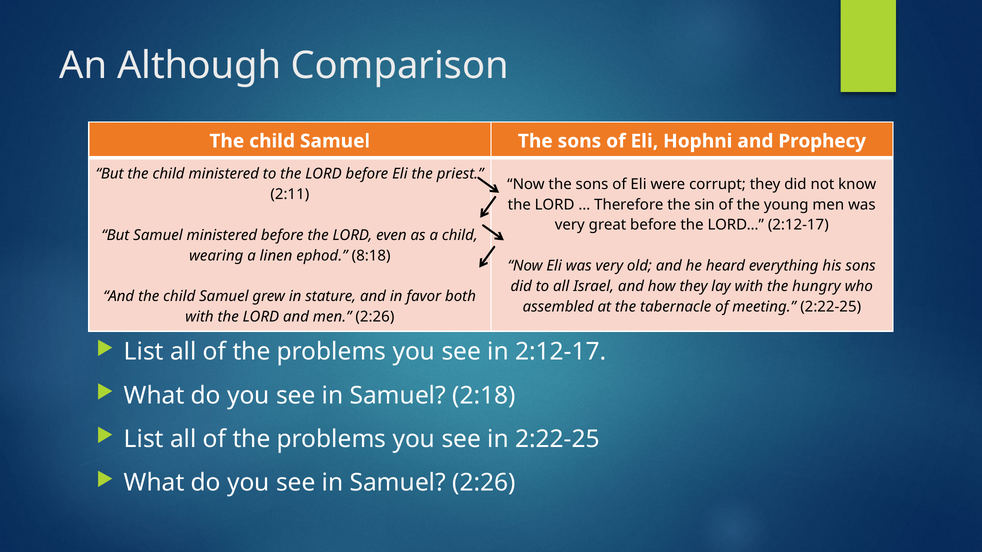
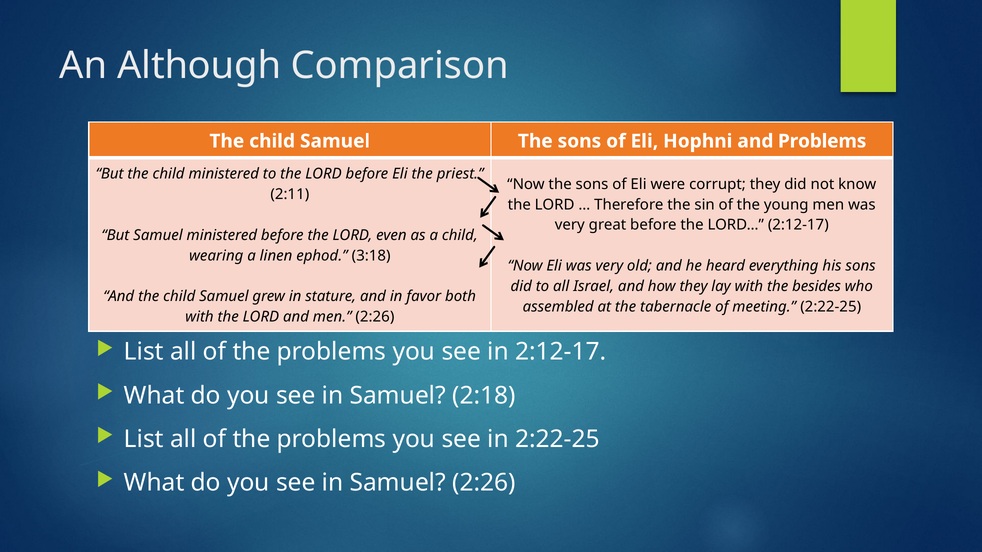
and Prophecy: Prophecy -> Problems
8:18: 8:18 -> 3:18
hungry: hungry -> besides
